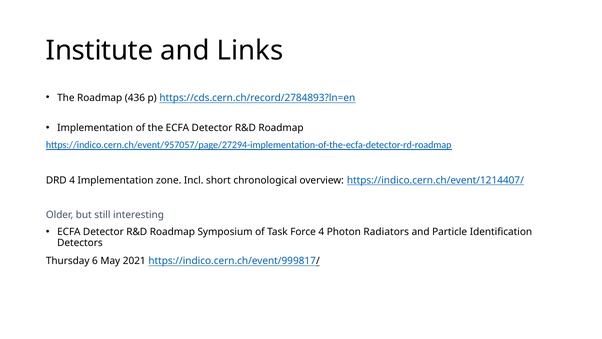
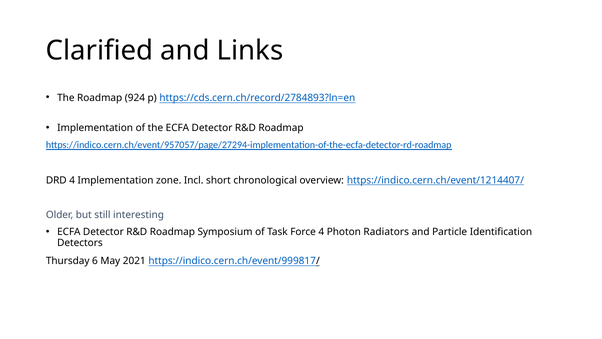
Institute: Institute -> Clarified
436: 436 -> 924
